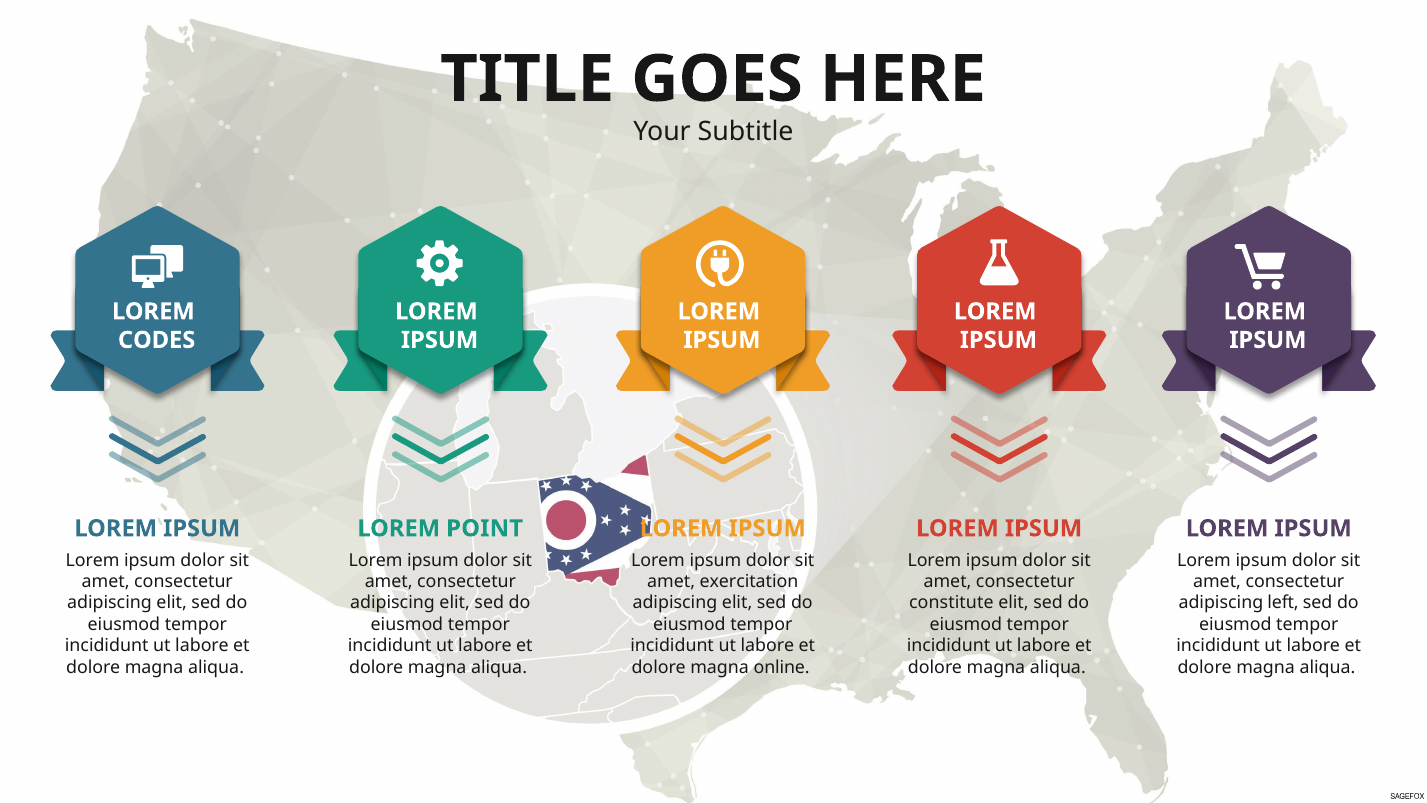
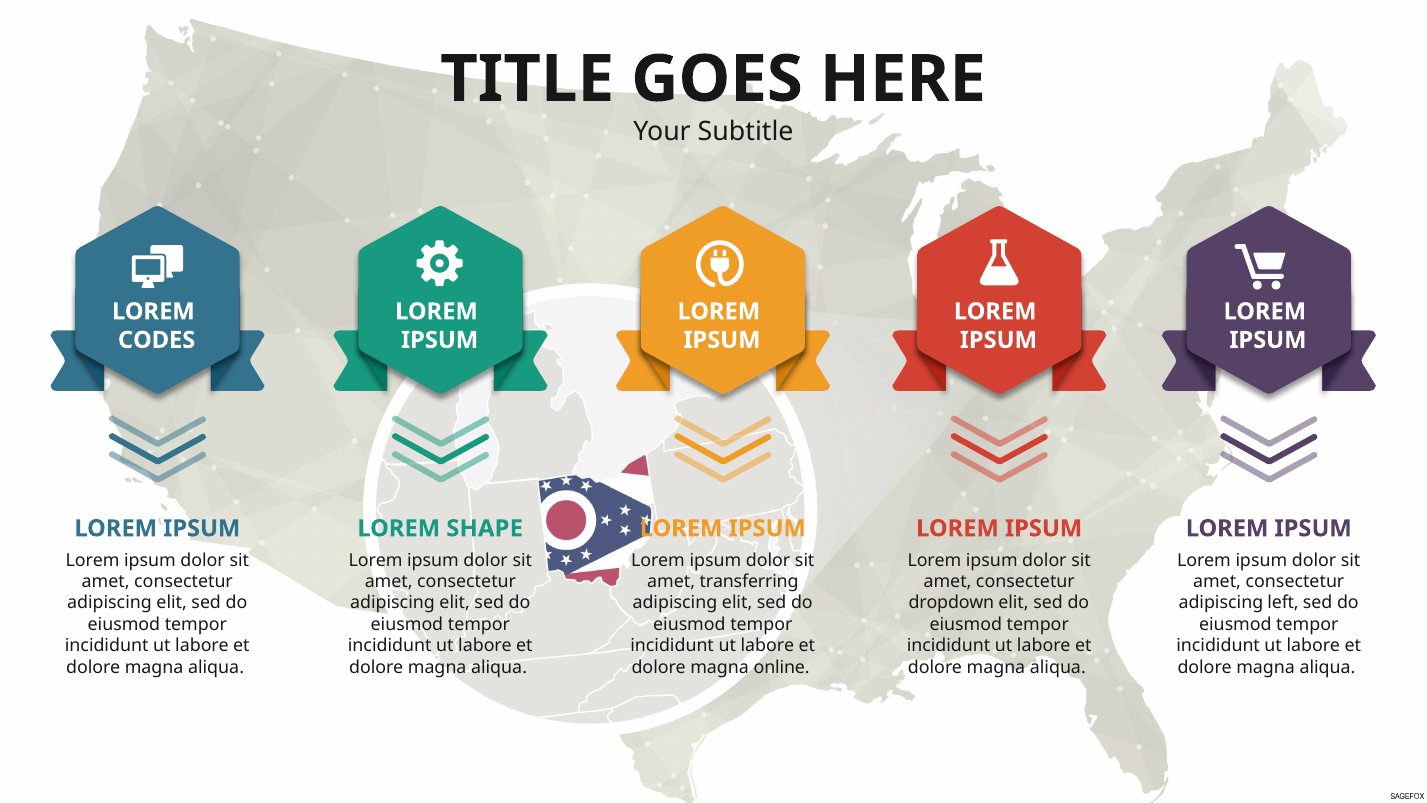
POINT: POINT -> SHAPE
exercitation: exercitation -> transferring
constitute: constitute -> dropdown
